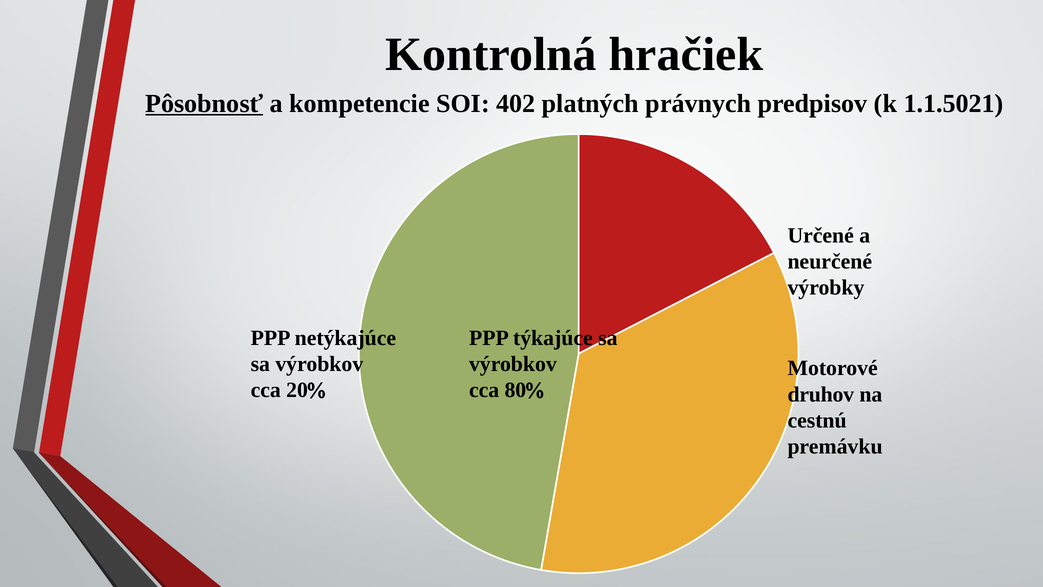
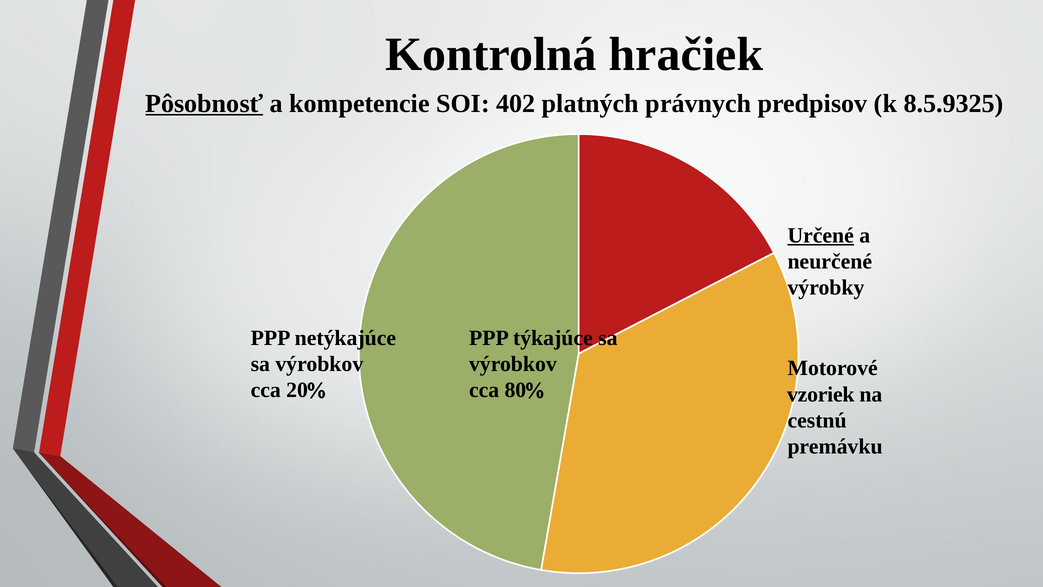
1.1.5021: 1.1.5021 -> 8.5.9325
Určené underline: none -> present
druhov: druhov -> vzoriek
